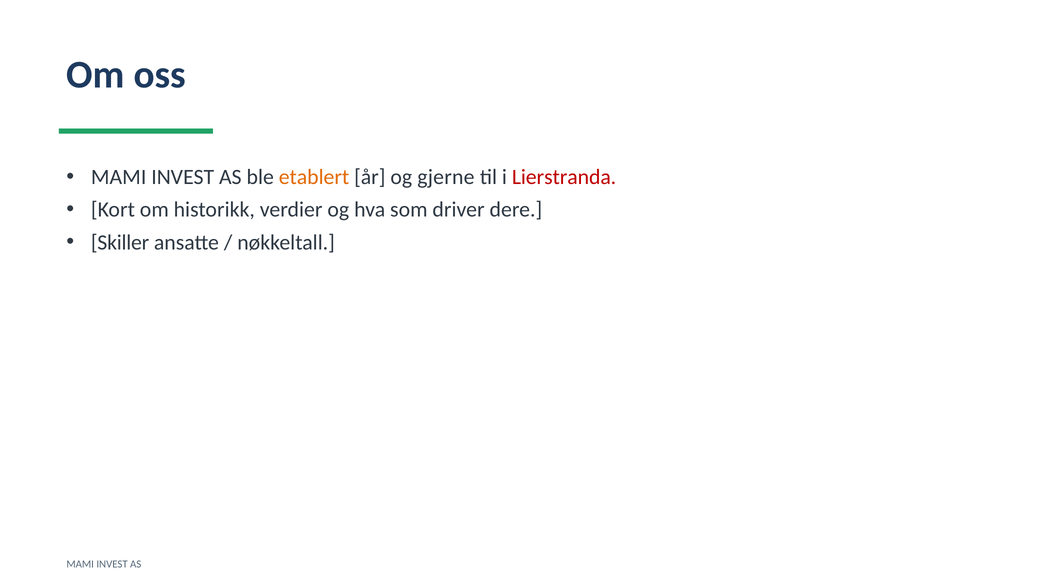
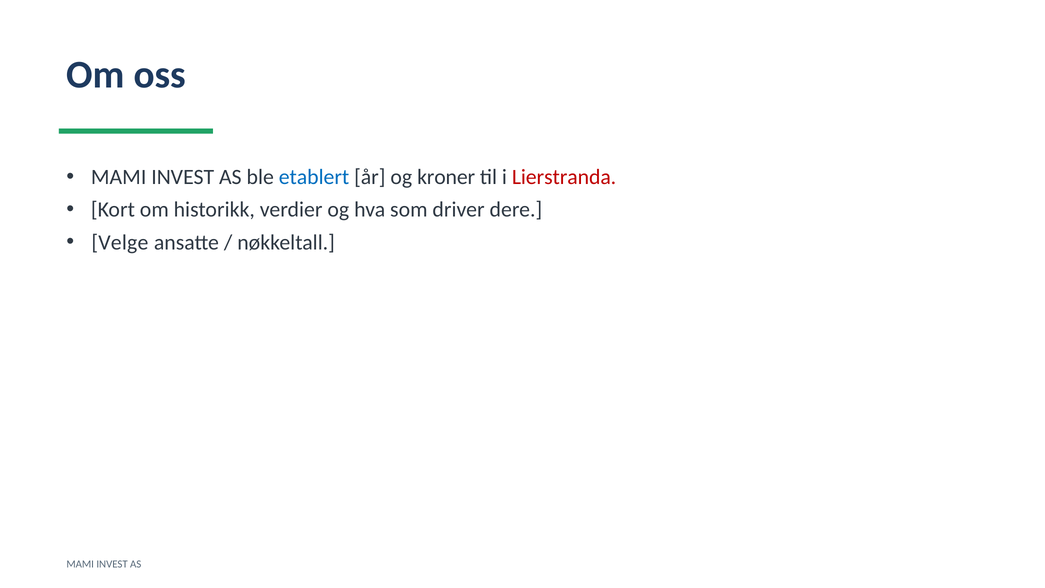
etablert colour: orange -> blue
gjerne: gjerne -> kroner
Skiller: Skiller -> Velge
